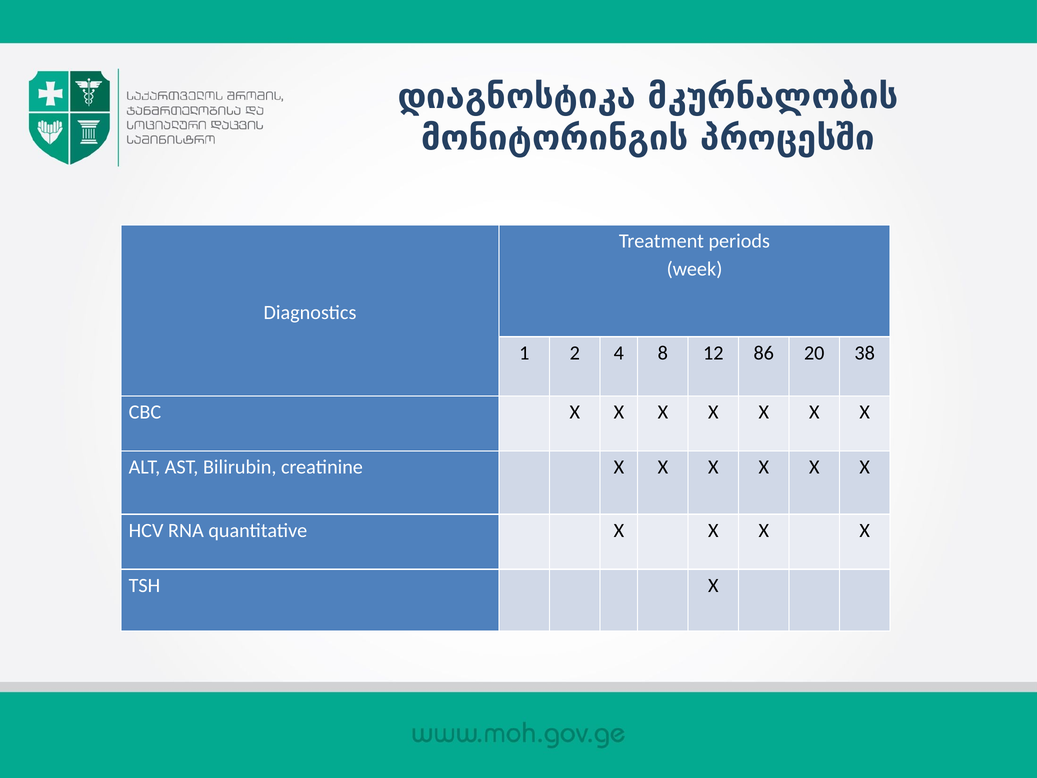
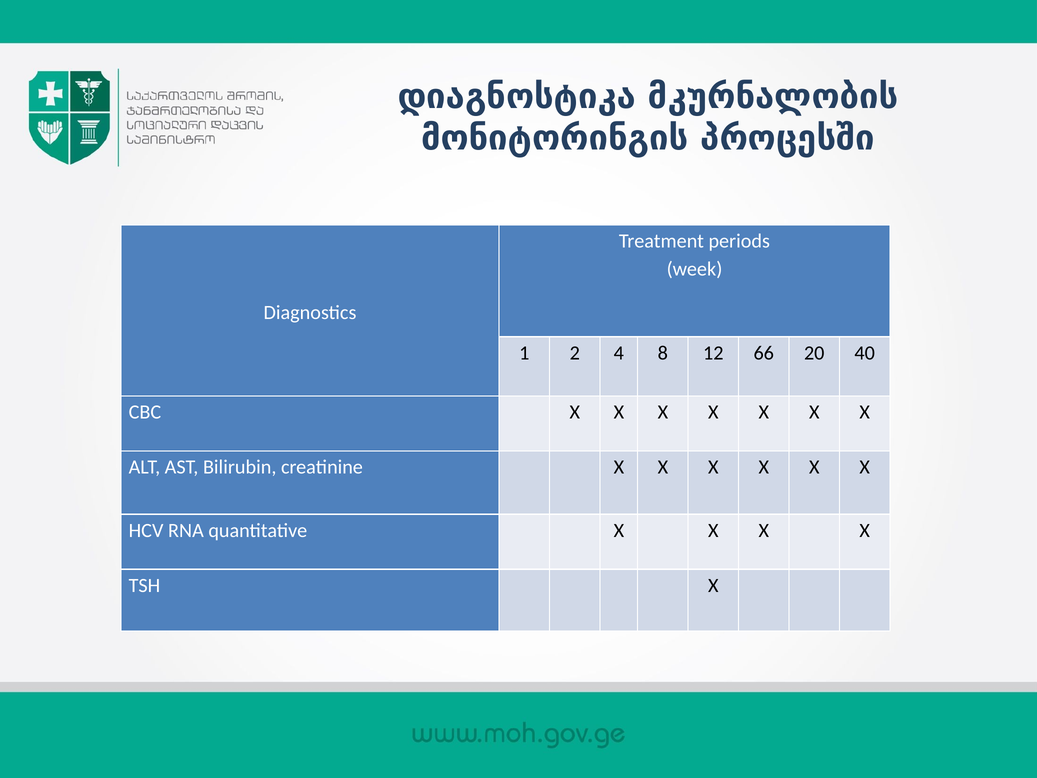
86: 86 -> 66
38: 38 -> 40
